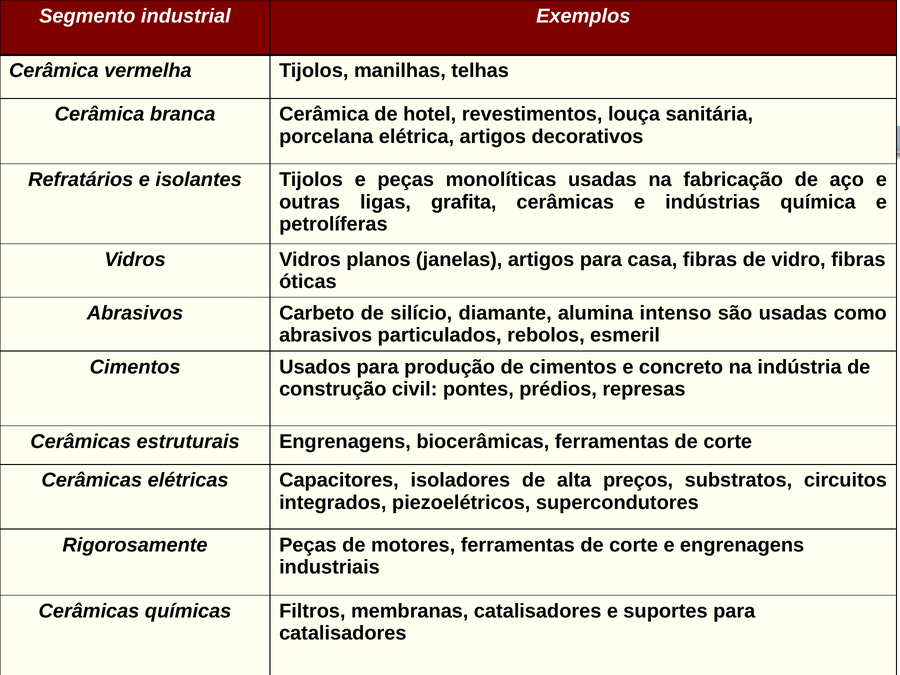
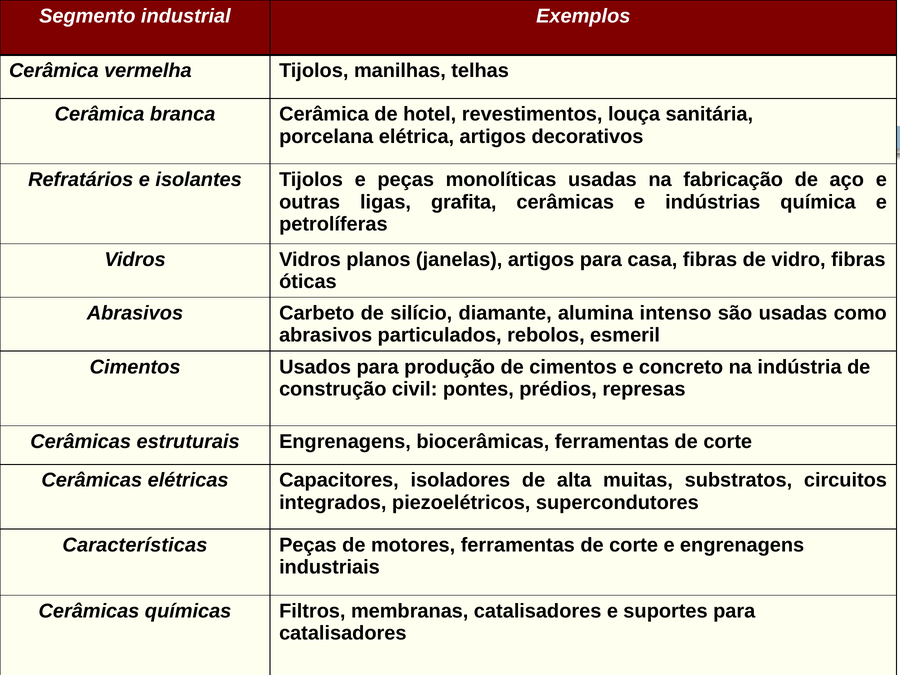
preços: preços -> muitas
Rigorosamente: Rigorosamente -> Características
